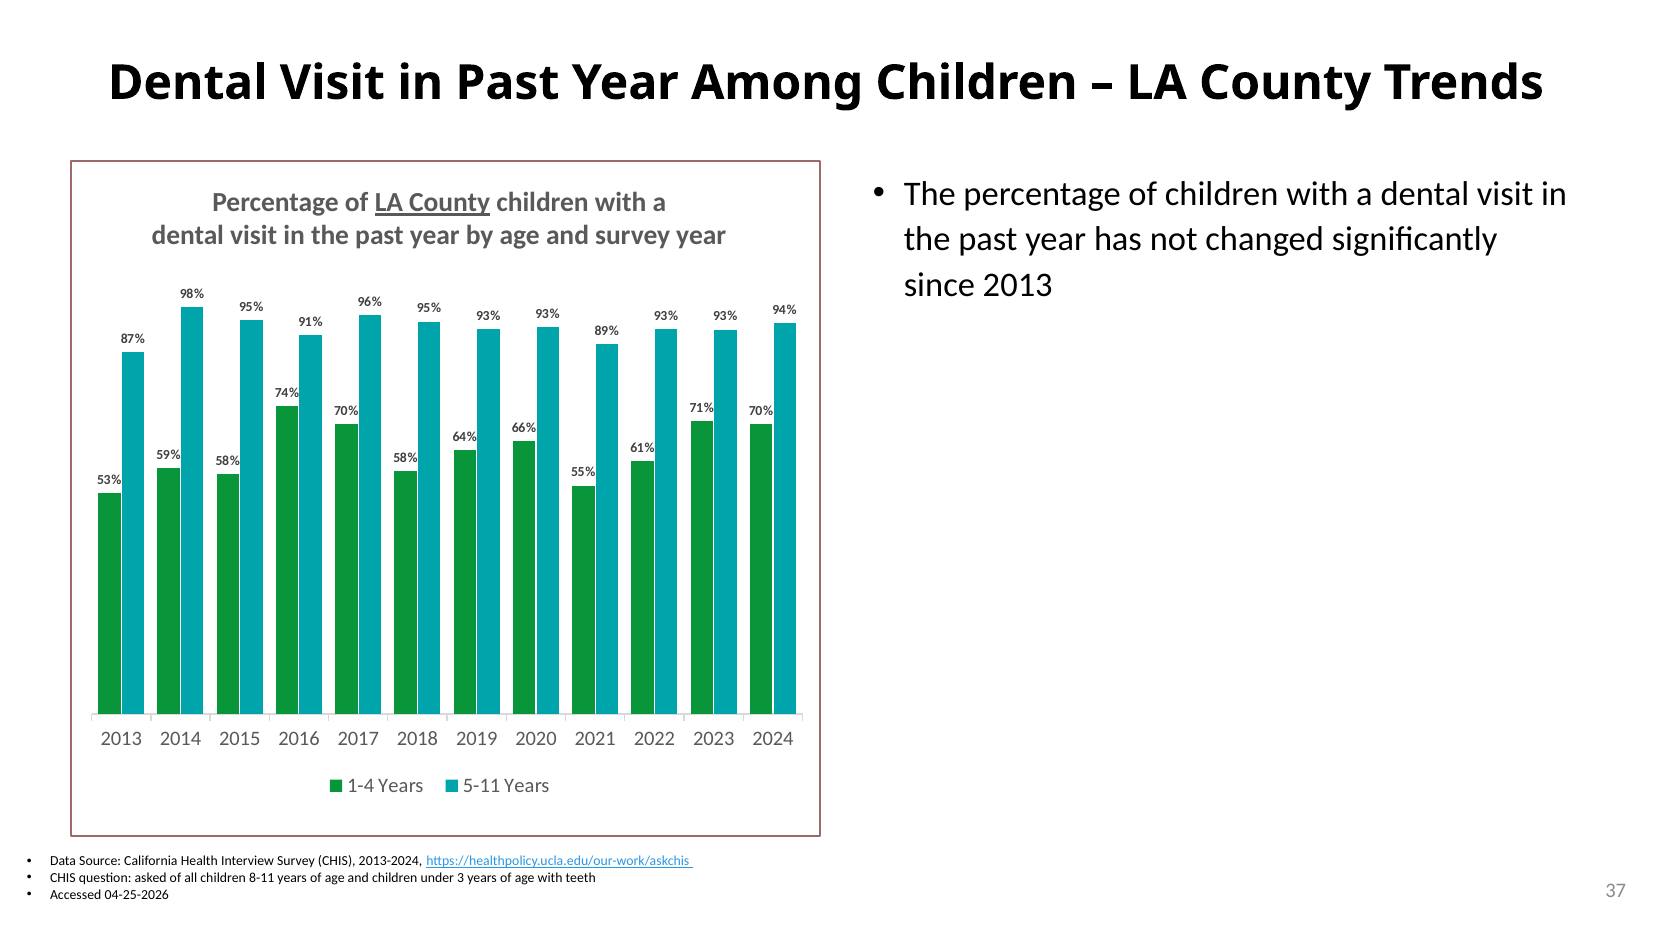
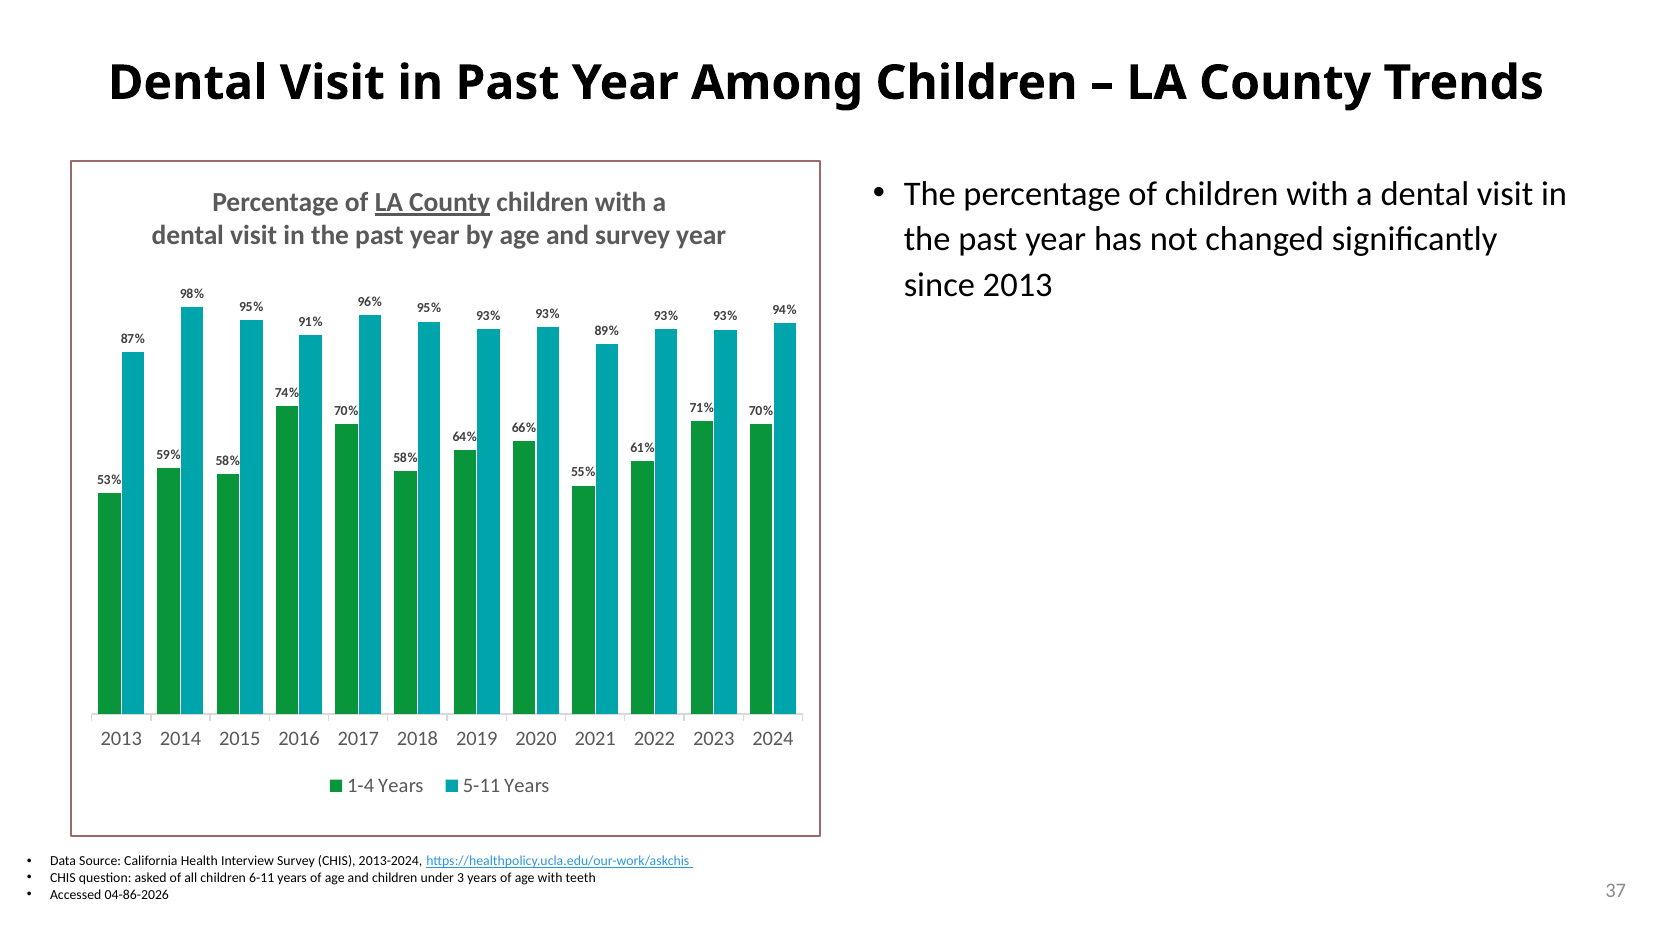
8-11: 8-11 -> 6-11
04-25-2026: 04-25-2026 -> 04-86-2026
